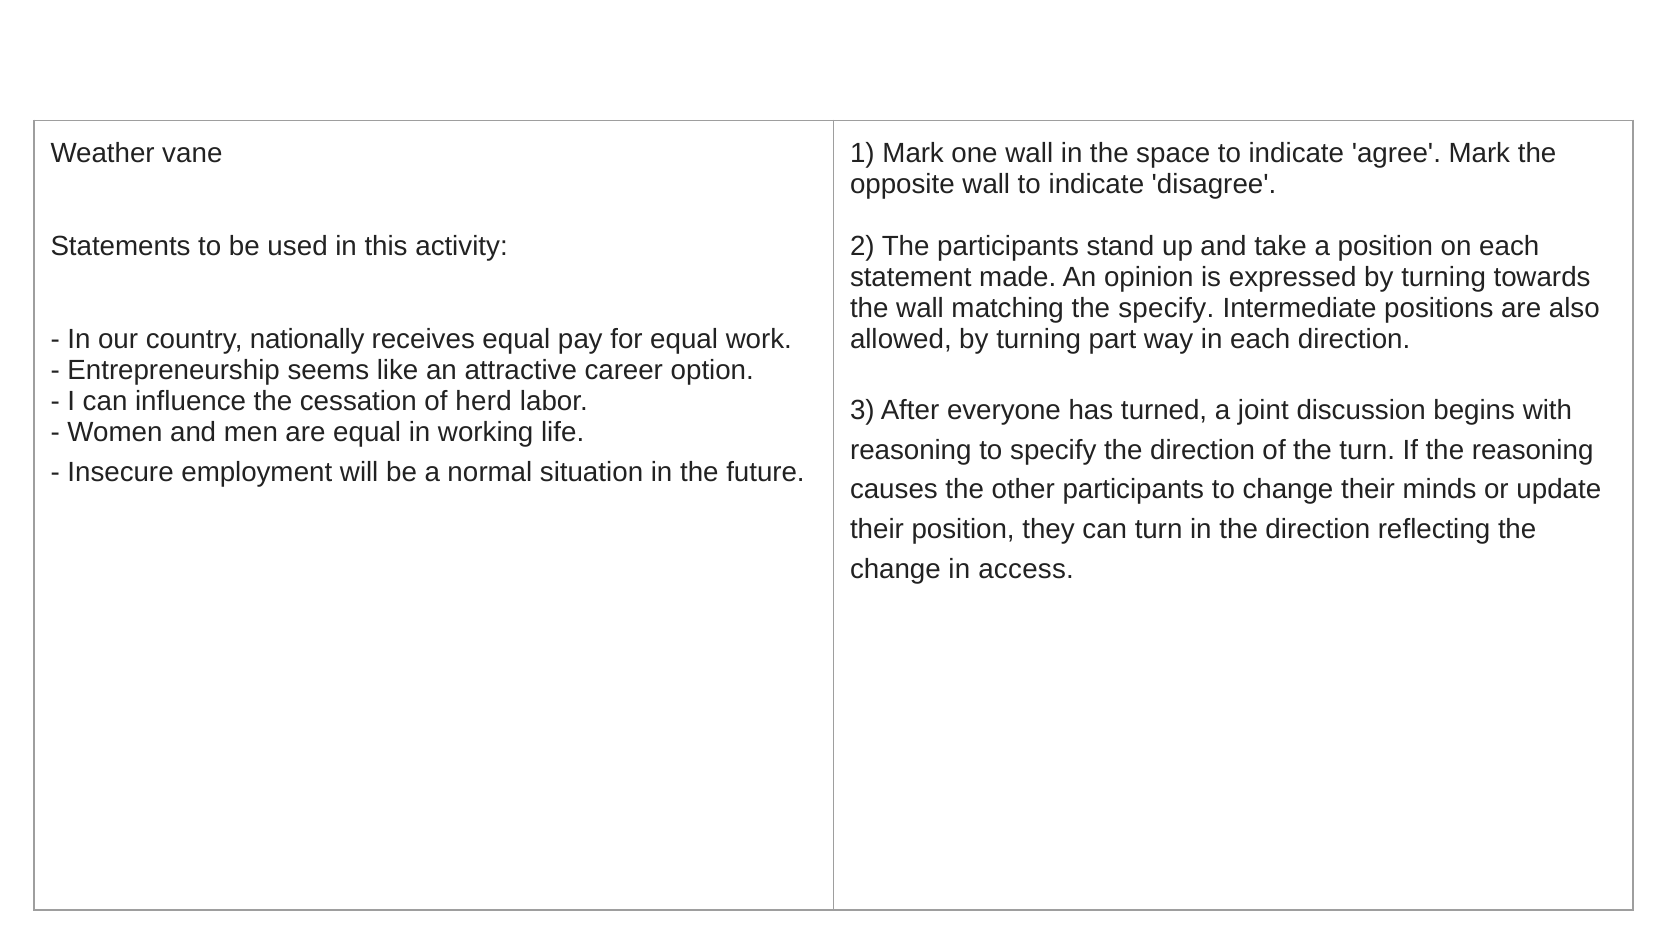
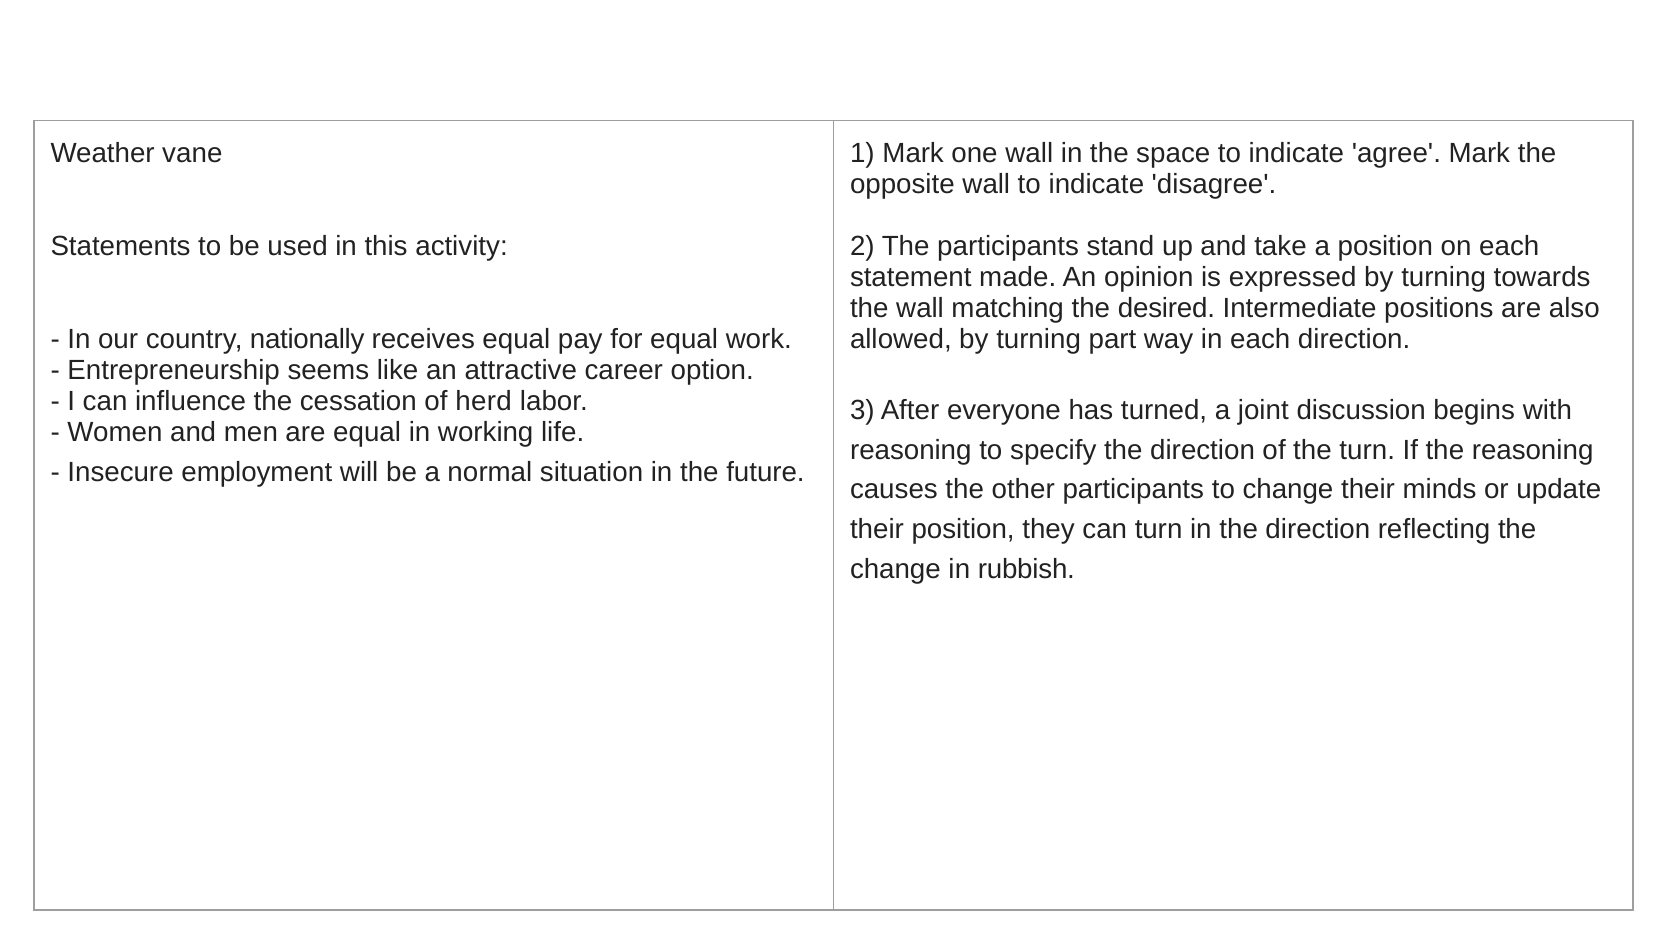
the specify: specify -> desired
access: access -> rubbish
